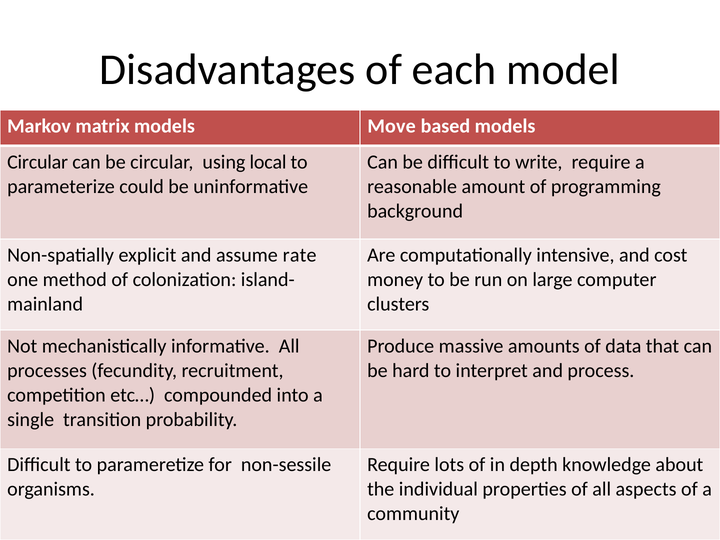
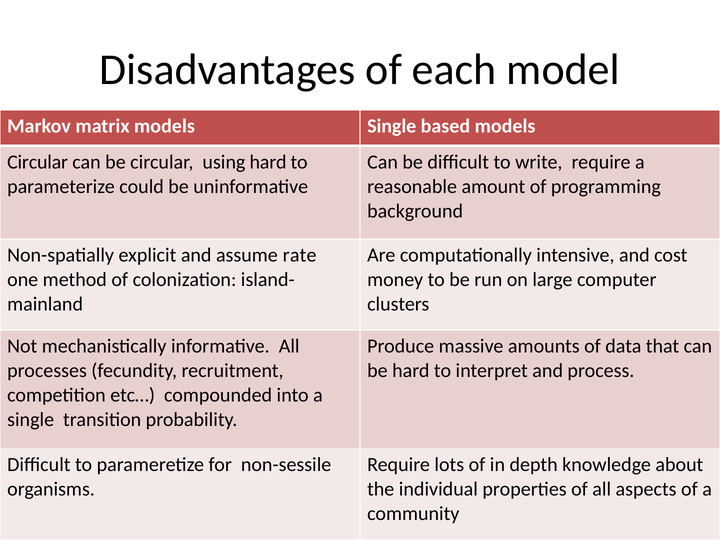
models Move: Move -> Single
using local: local -> hard
